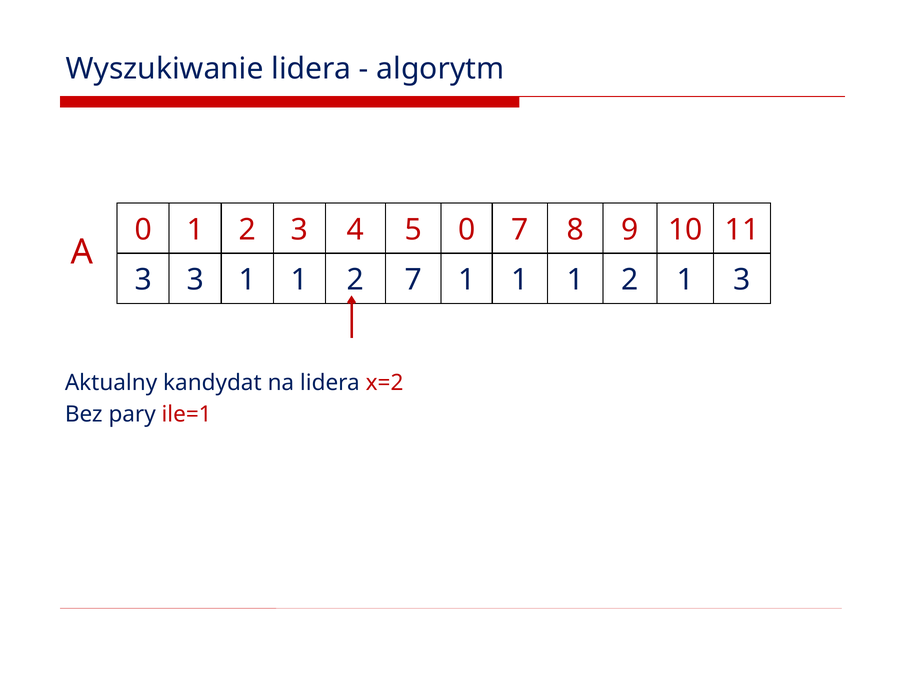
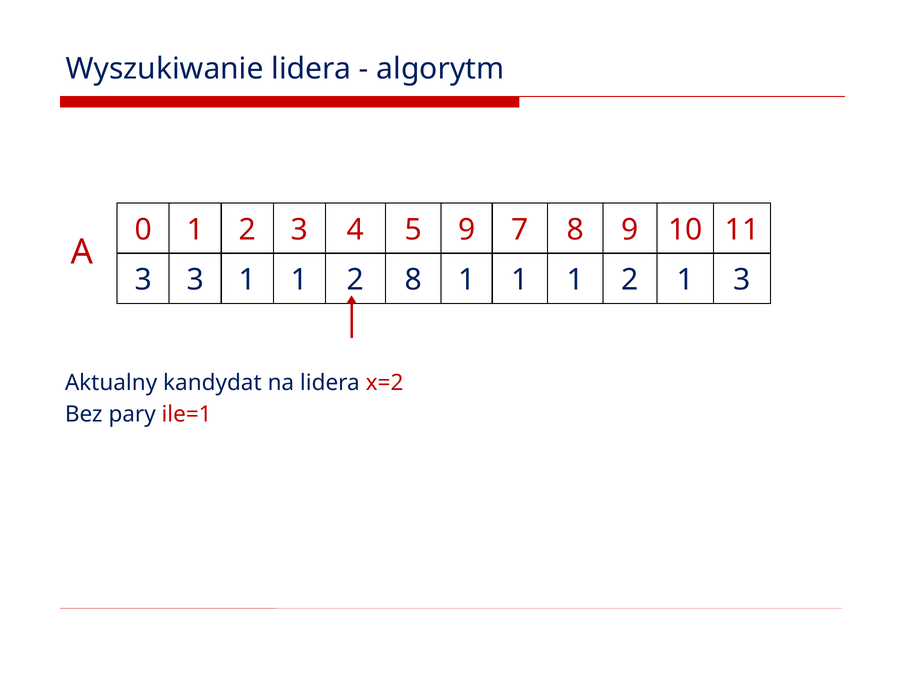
5 0: 0 -> 9
7 at (413, 280): 7 -> 8
